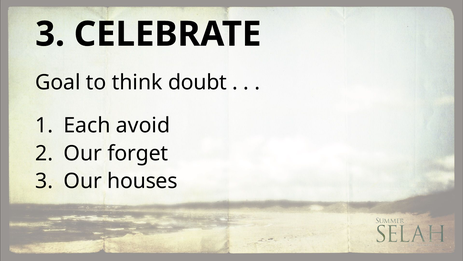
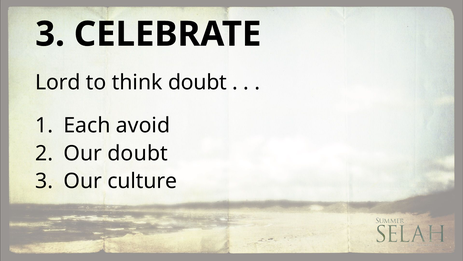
Goal: Goal -> Lord
Our forget: forget -> doubt
houses: houses -> culture
